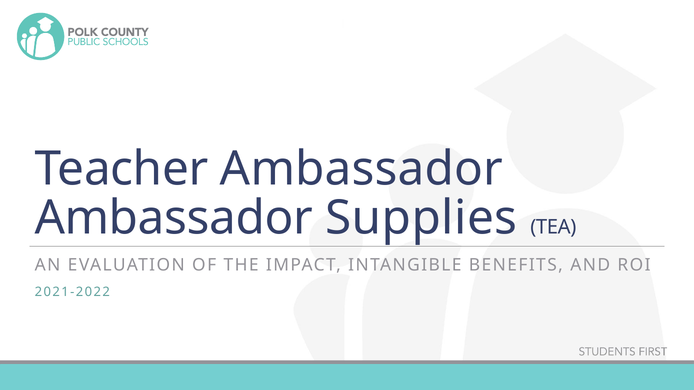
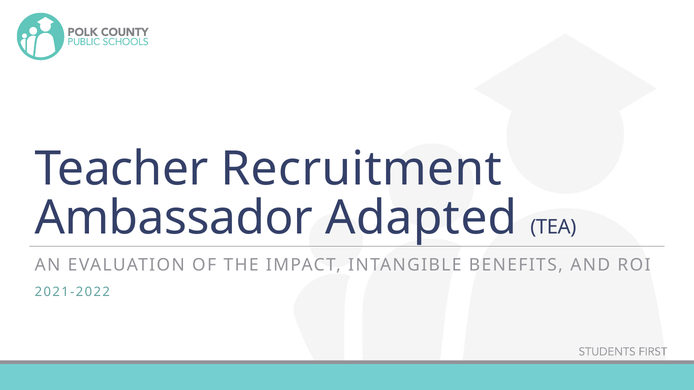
Teacher Ambassador: Ambassador -> Recruitment
Supplies: Supplies -> Adapted
